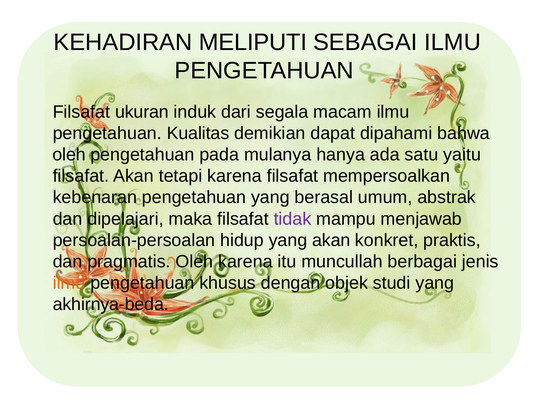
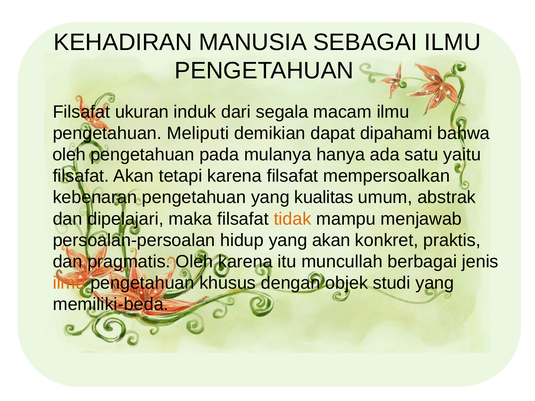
MELIPUTI: MELIPUTI -> MANUSIA
Kualitas: Kualitas -> Meliputi
berasal: berasal -> kualitas
tidak colour: purple -> orange
akhirnya-beda: akhirnya-beda -> memiliki-beda
